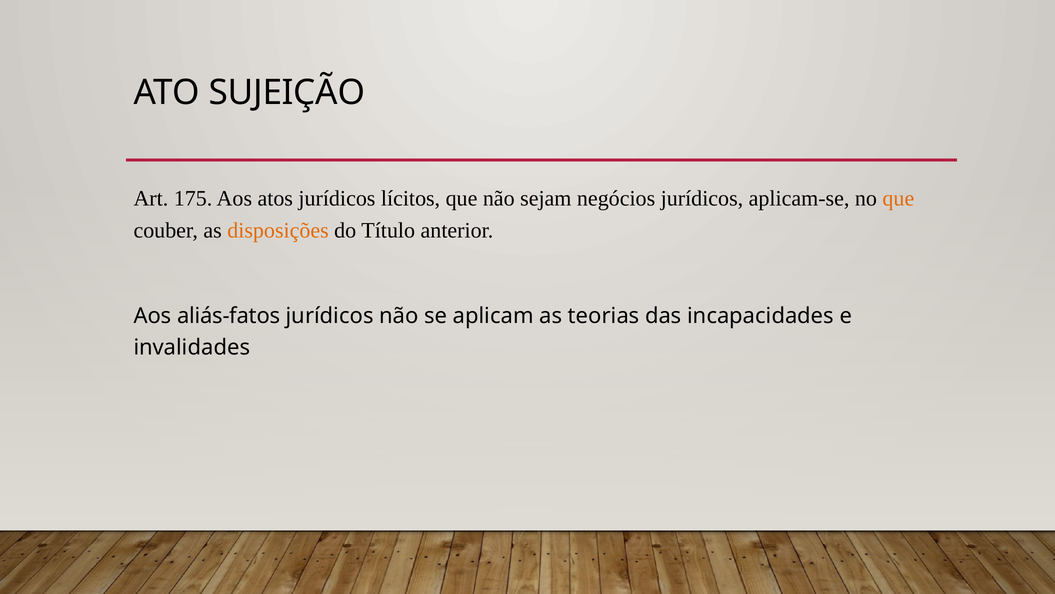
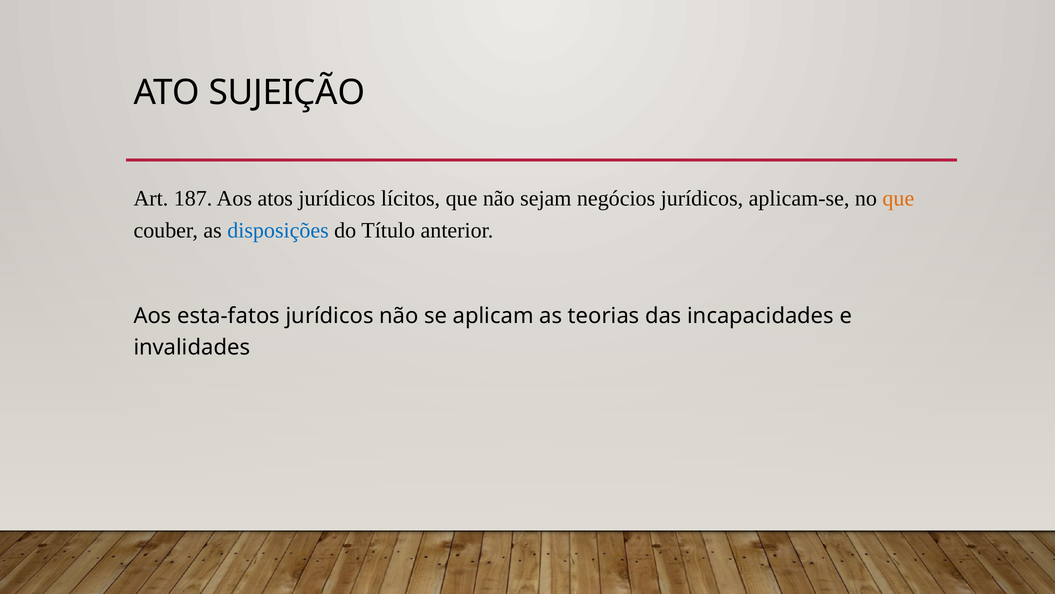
175: 175 -> 187
disposições colour: orange -> blue
aliás-fatos: aliás-fatos -> esta-fatos
